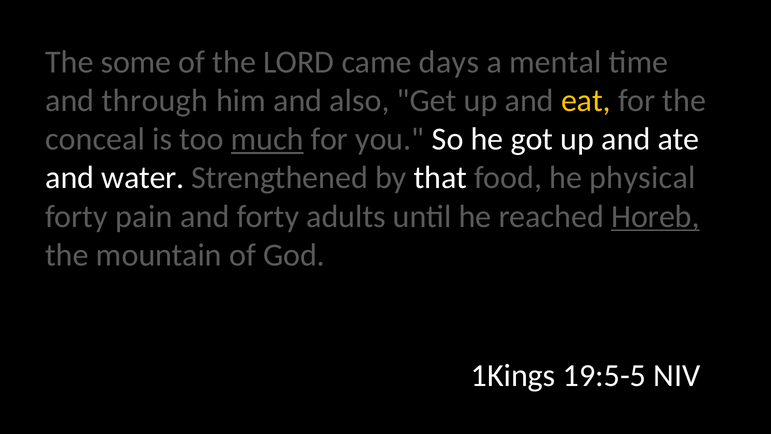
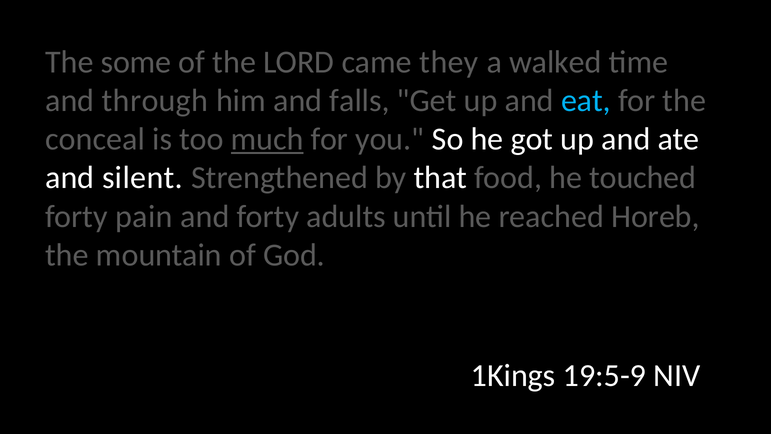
days: days -> they
mental: mental -> walked
also: also -> falls
eat colour: yellow -> light blue
water: water -> silent
physical: physical -> touched
Horeb underline: present -> none
19:5-5: 19:5-5 -> 19:5-9
